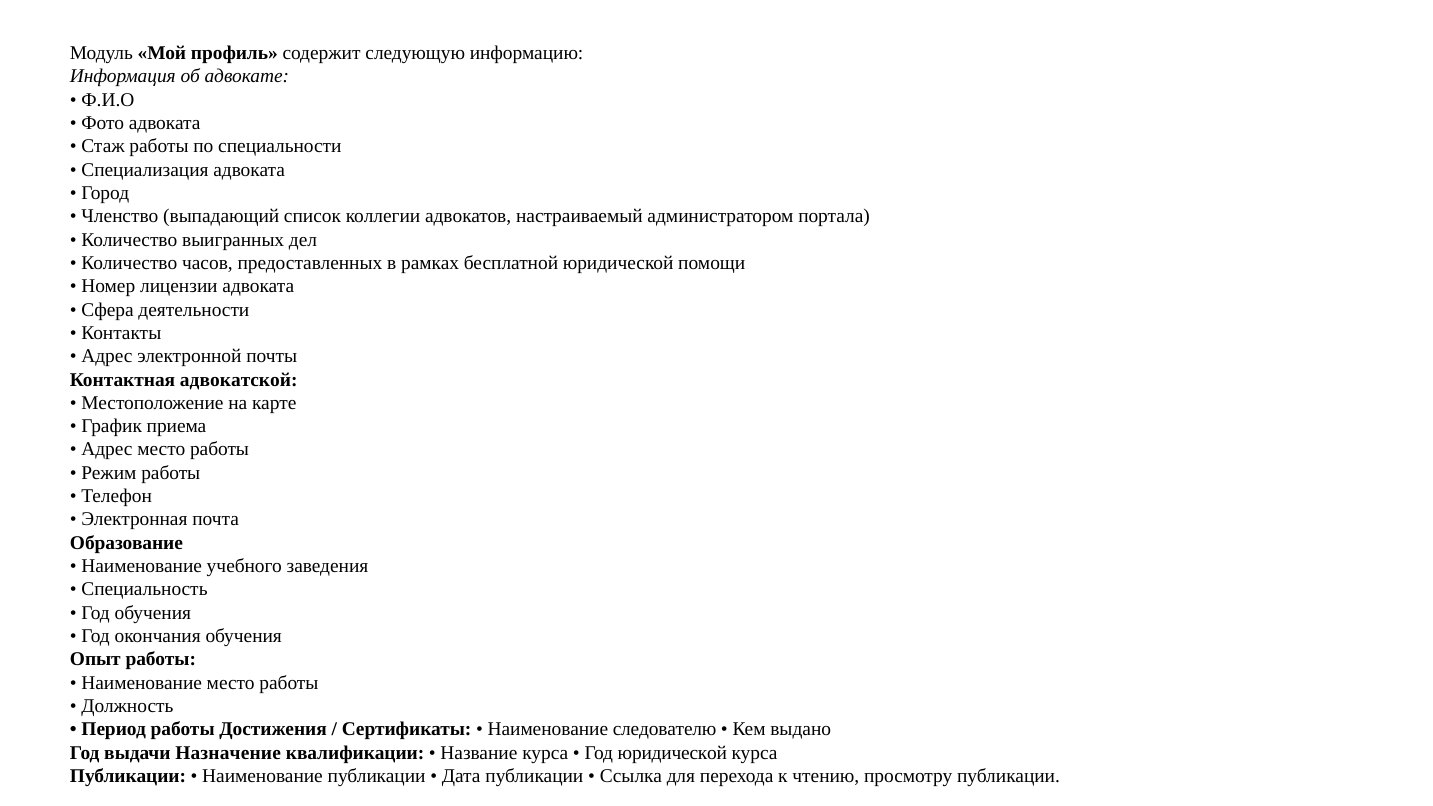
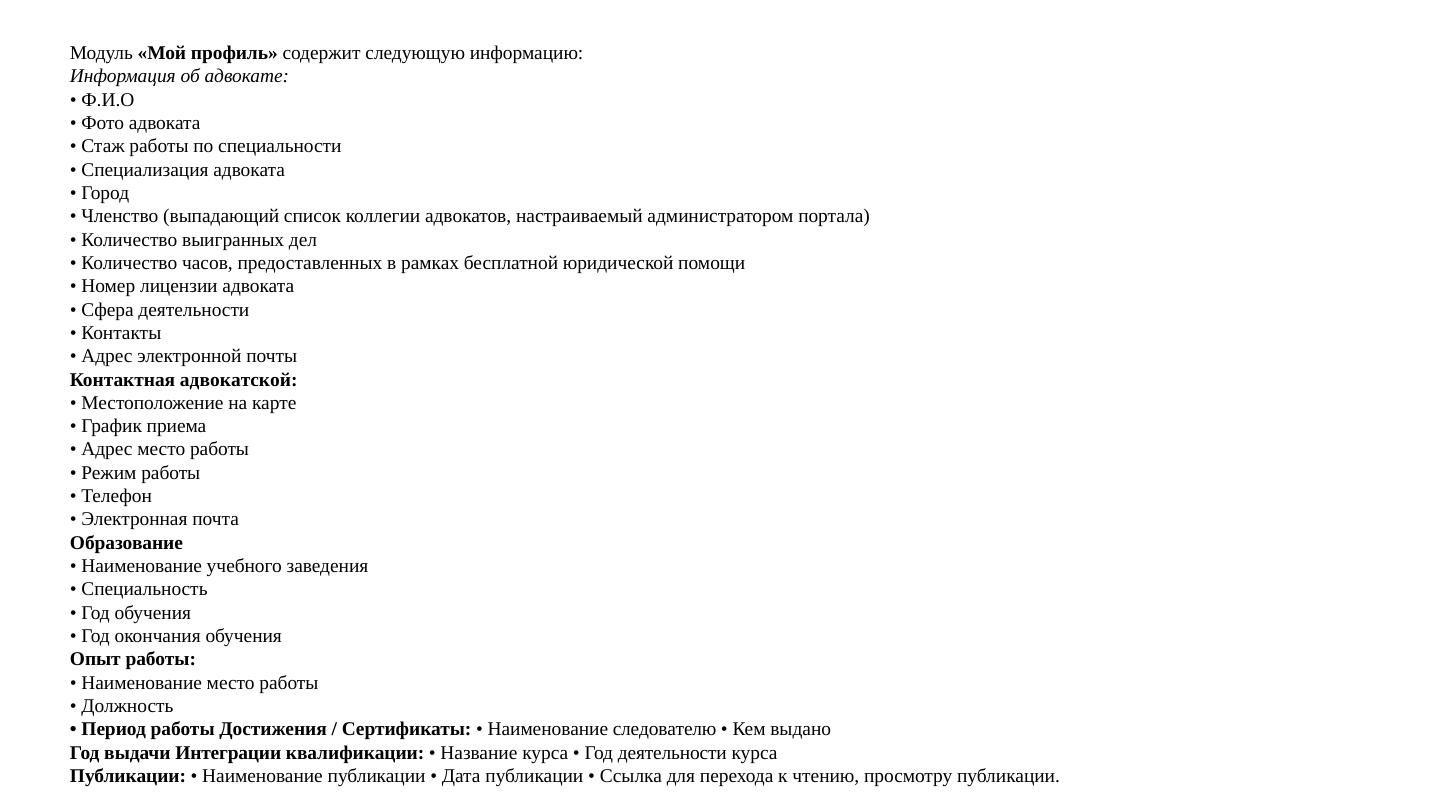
Назначение: Назначение -> Интеграции
Год юридической: юридической -> деятельности
